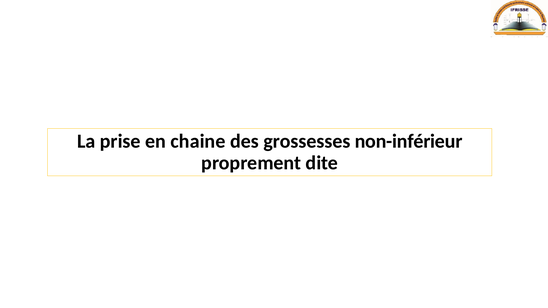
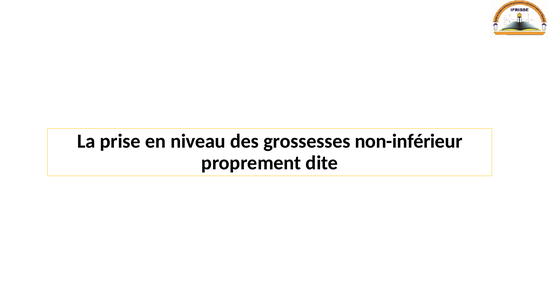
chaine: chaine -> niveau
